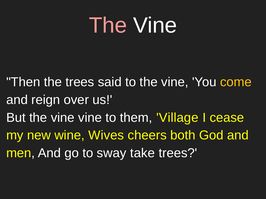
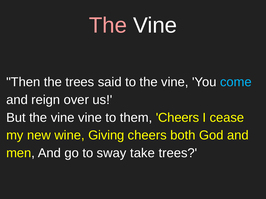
come colour: yellow -> light blue
them Village: Village -> Cheers
Wives: Wives -> Giving
